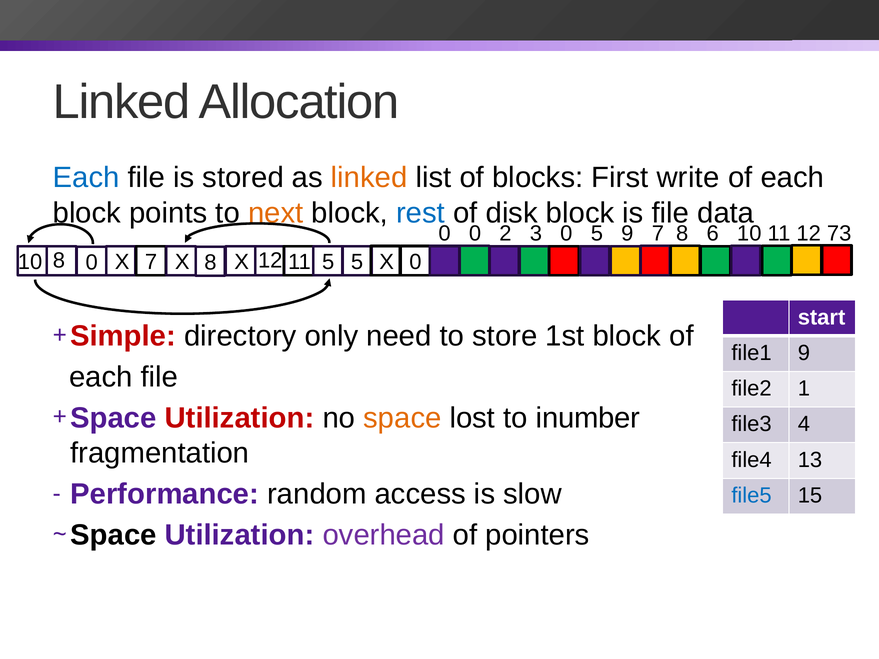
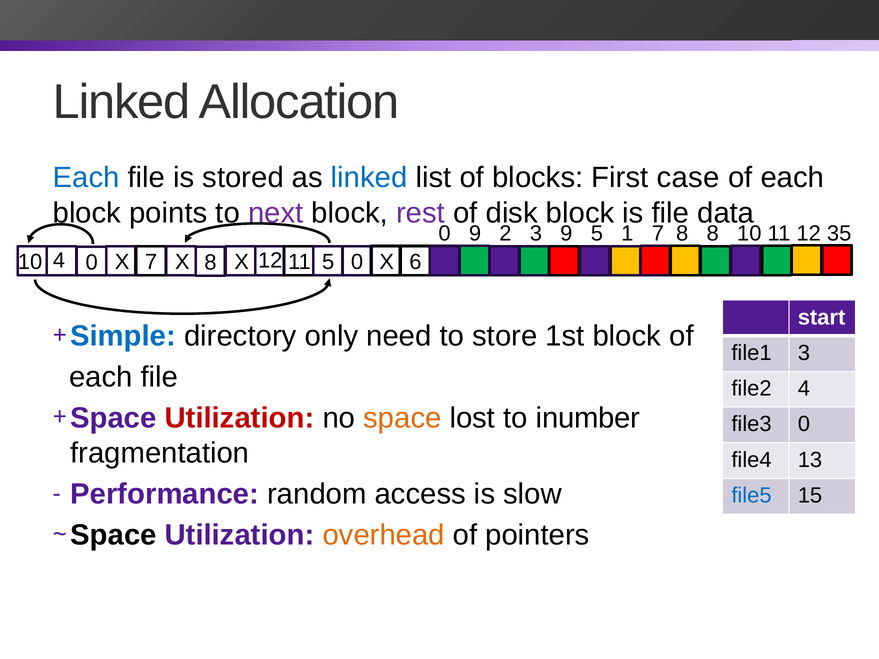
linked at (369, 178) colour: orange -> blue
write: write -> case
next colour: orange -> purple
rest colour: blue -> purple
0 0: 0 -> 9
3 0: 0 -> 9
5 9: 9 -> 1
8 6: 6 -> 8
73: 73 -> 35
10 8: 8 -> 4
5 5: 5 -> 0
X 0: 0 -> 6
Simple colour: red -> blue
file1 9: 9 -> 3
file2 1: 1 -> 4
file3 4: 4 -> 0
overhead colour: purple -> orange
